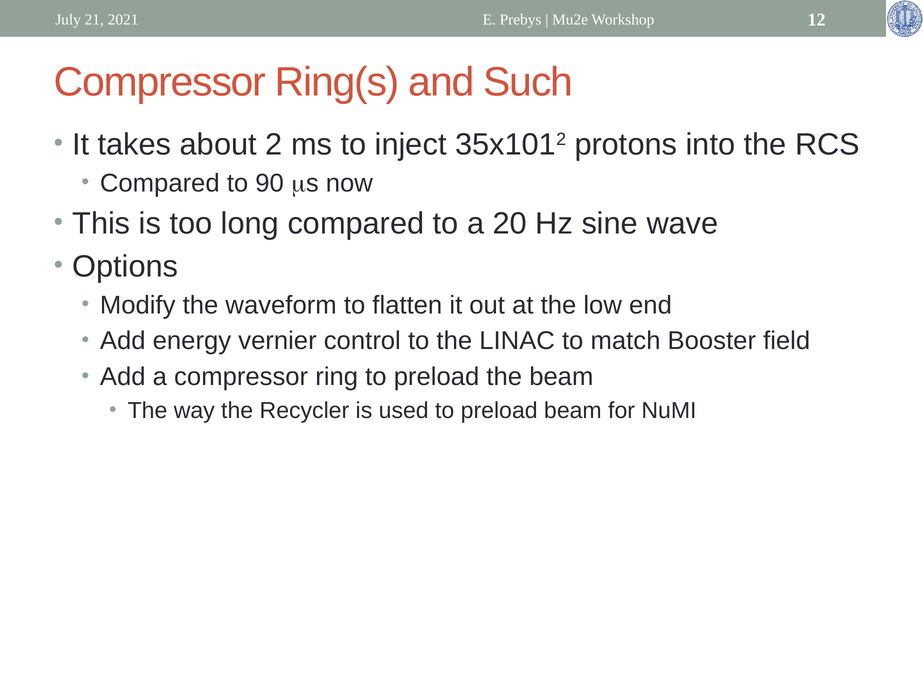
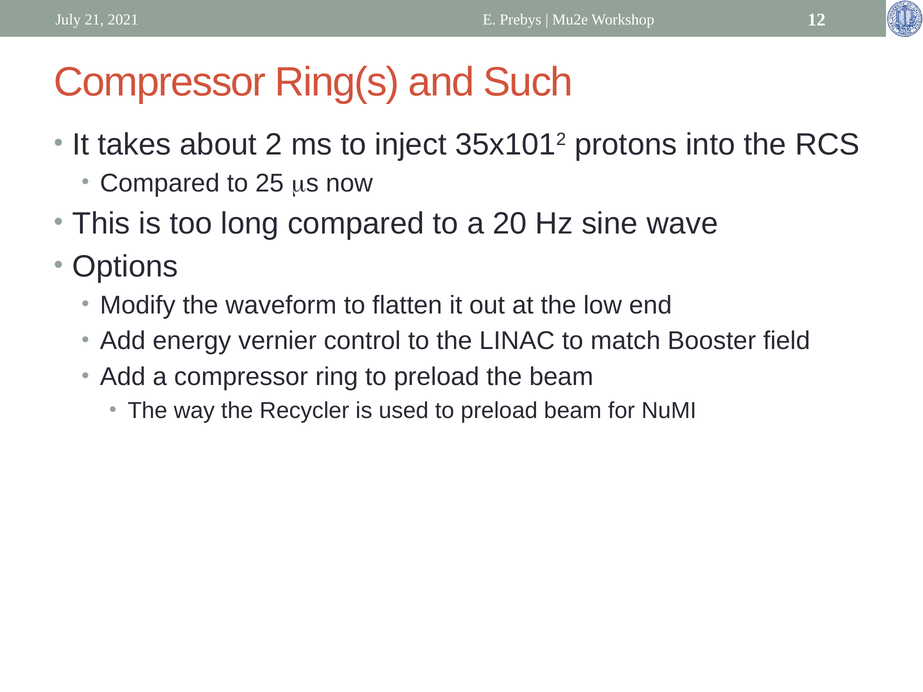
90: 90 -> 25
